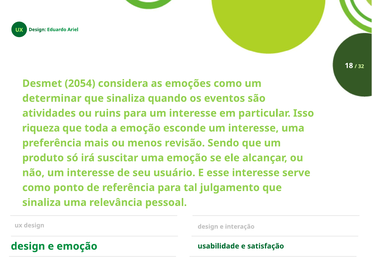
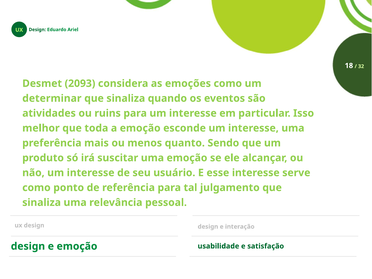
2054: 2054 -> 2093
riqueza: riqueza -> melhor
revisão: revisão -> quanto
